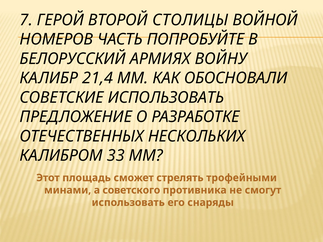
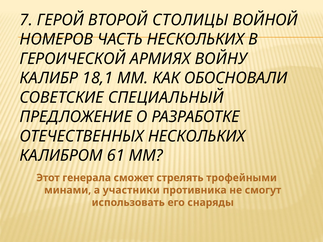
ЧАСТЬ ПОПРОБУЙТЕ: ПОПРОБУЙТЕ -> НЕСКОЛЬКИХ
БЕЛОРУССКИЙ: БЕЛОРУССКИЙ -> ГЕРОИЧЕСКОЙ
21,4: 21,4 -> 18,1
СОВЕТСКИЕ ИСПОЛЬЗОВАТЬ: ИСПОЛЬЗОВАТЬ -> СПЕЦИАЛЬНЫЙ
33: 33 -> 61
площадь: площадь -> генерала
советского: советского -> участники
